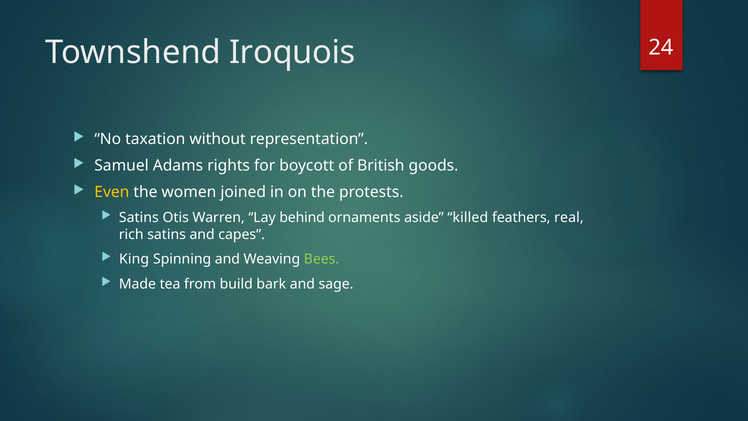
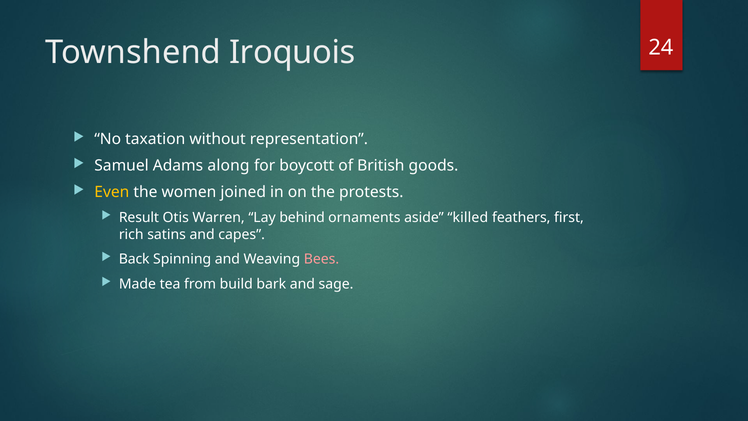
rights: rights -> along
Satins at (139, 218): Satins -> Result
real: real -> first
King: King -> Back
Bees colour: light green -> pink
